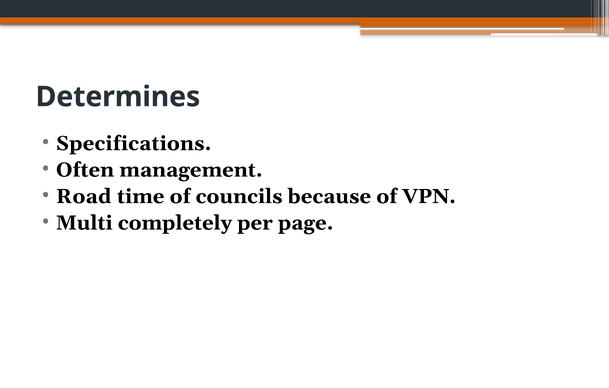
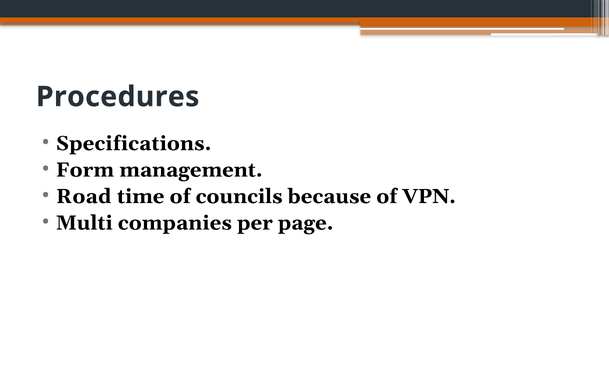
Determines: Determines -> Procedures
Often: Often -> Form
completely: completely -> companies
